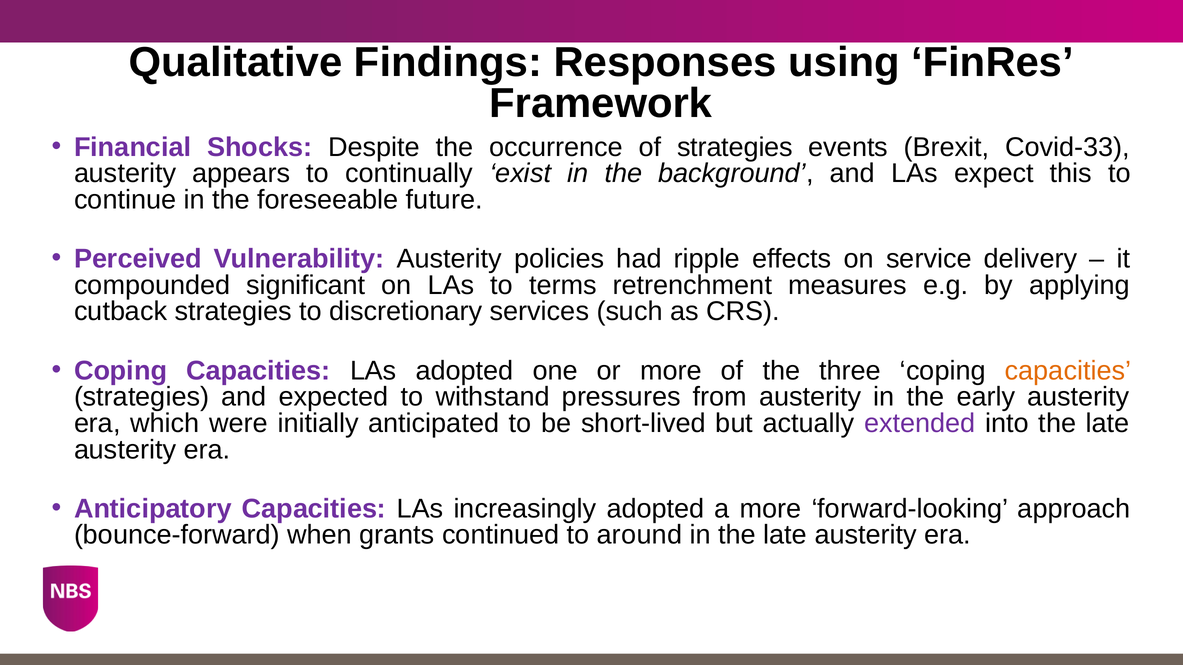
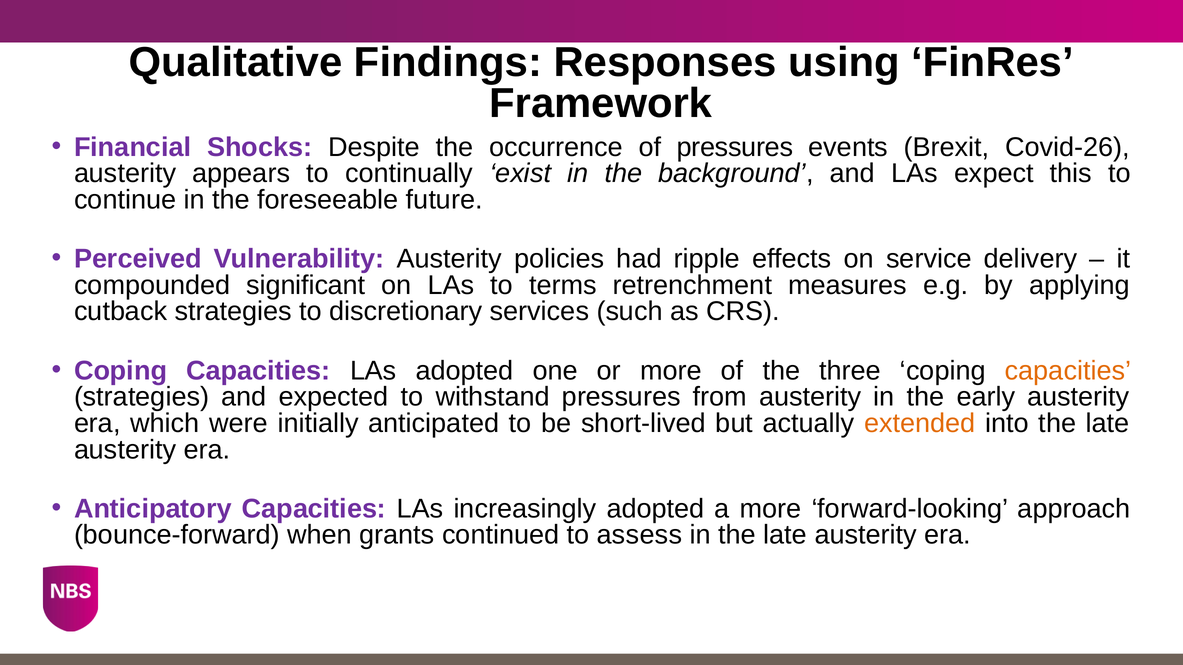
of strategies: strategies -> pressures
Covid-33: Covid-33 -> Covid-26
extended colour: purple -> orange
around: around -> assess
